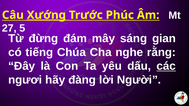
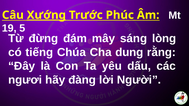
27: 27 -> 19
gian: gian -> lòng
nghe: nghe -> dung
các underline: present -> none
